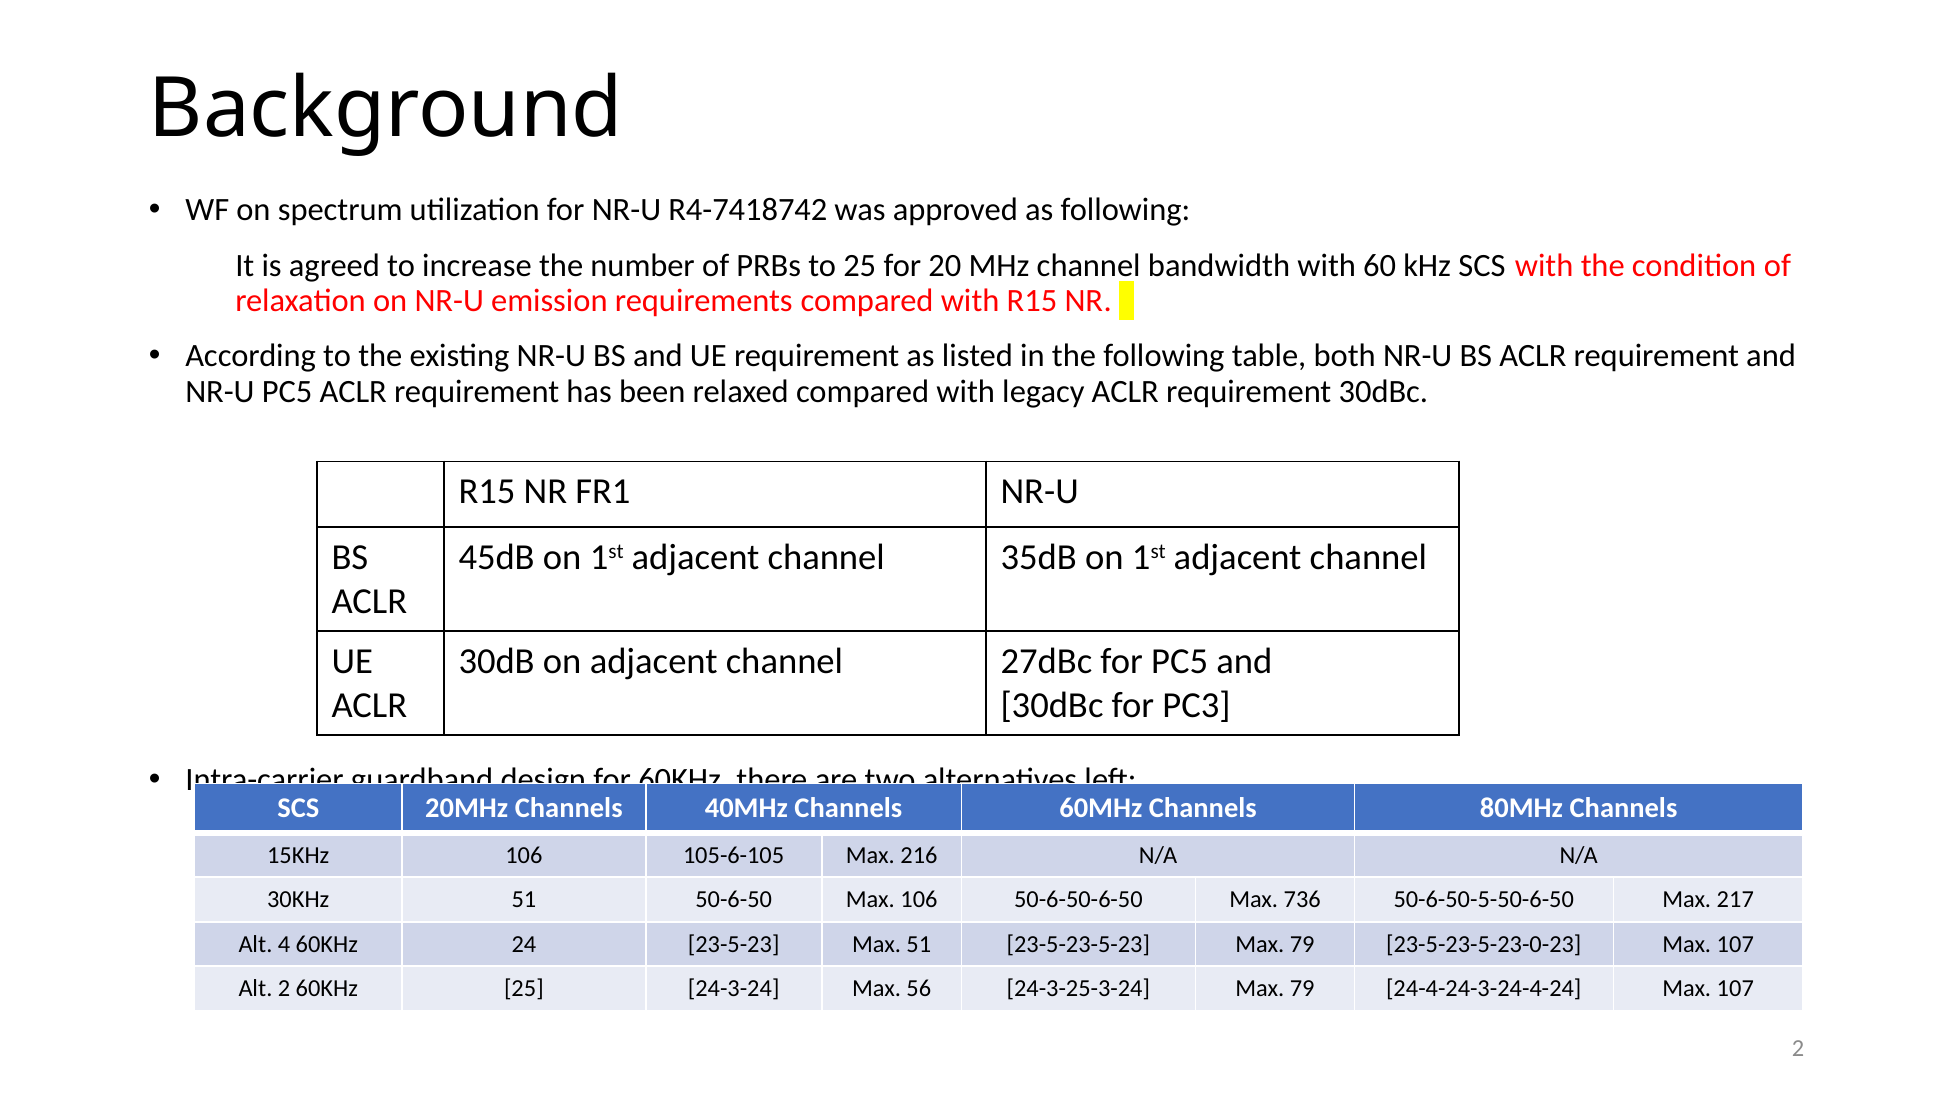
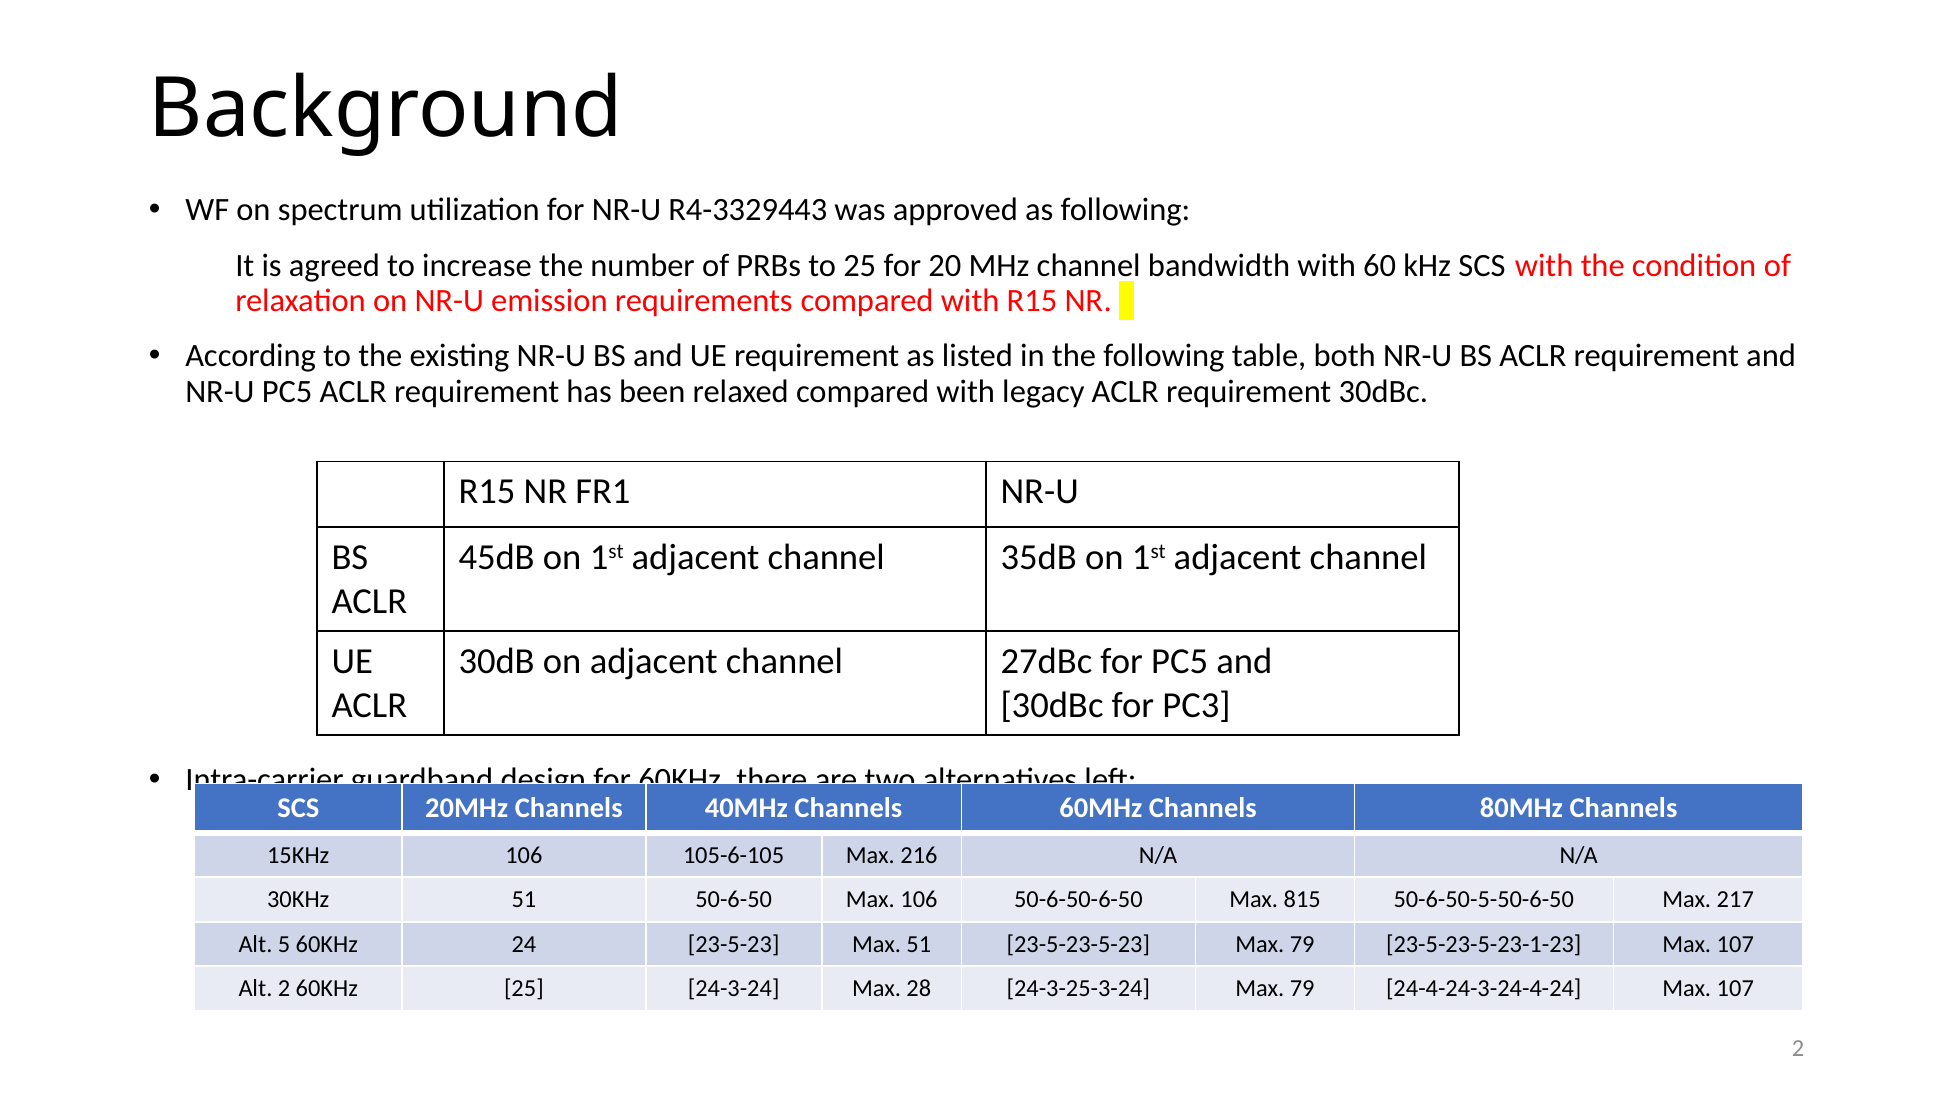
R4-7418742: R4-7418742 -> R4-3329443
736: 736 -> 815
4: 4 -> 5
23-5-23-5-23-0-23: 23-5-23-5-23-0-23 -> 23-5-23-5-23-1-23
56: 56 -> 28
